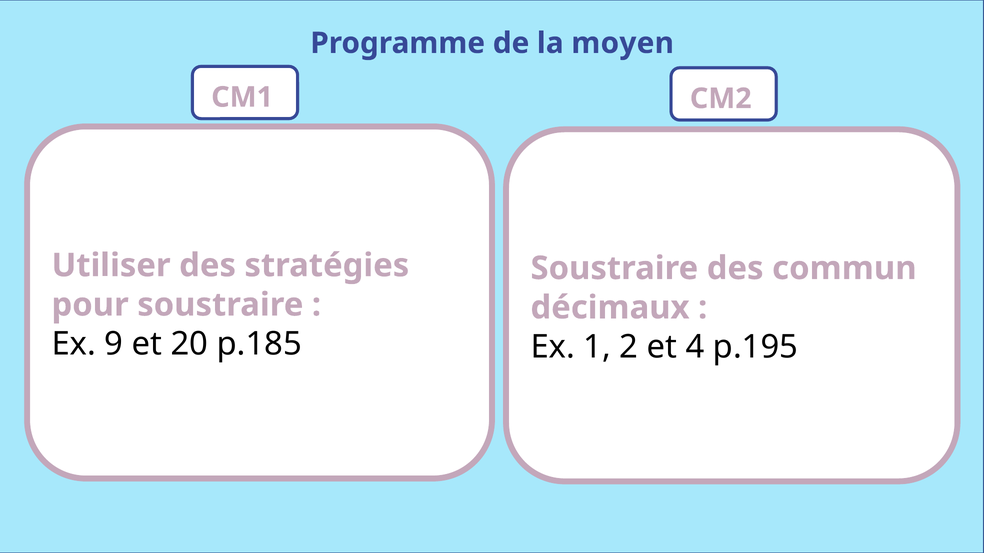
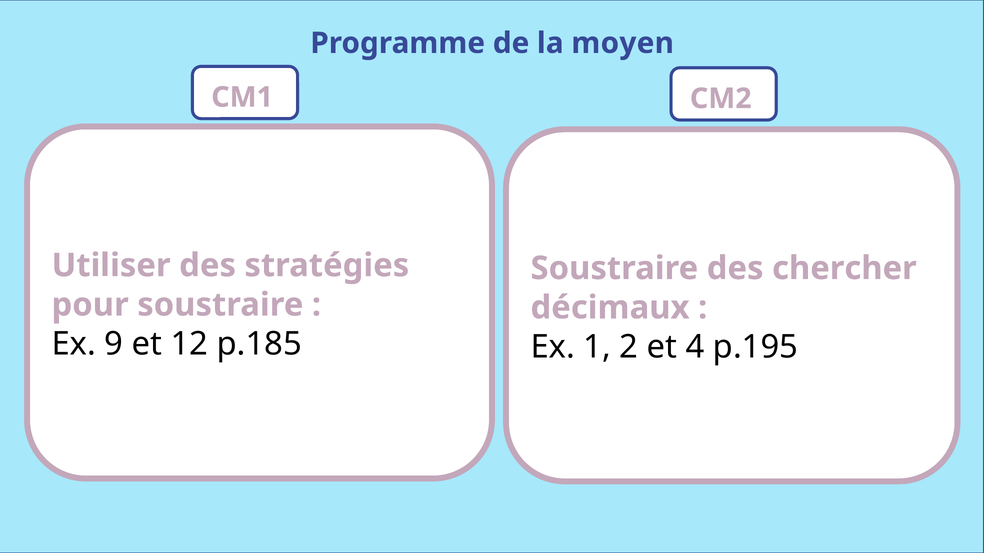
commun: commun -> chercher
20: 20 -> 12
